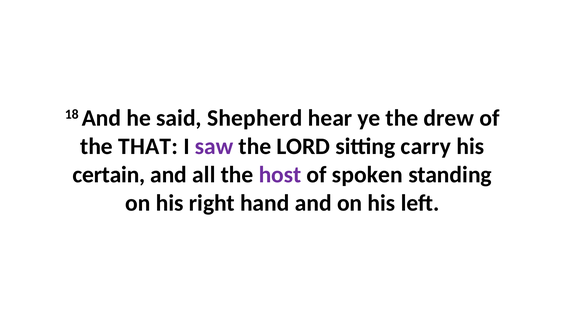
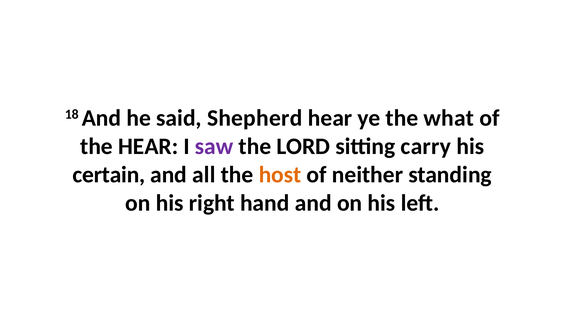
drew: drew -> what
the THAT: THAT -> HEAR
host colour: purple -> orange
spoken: spoken -> neither
